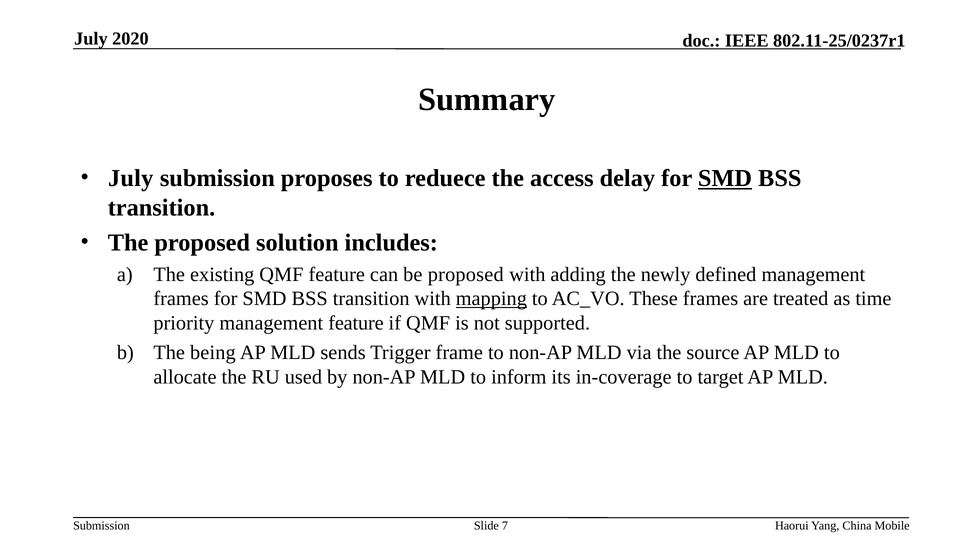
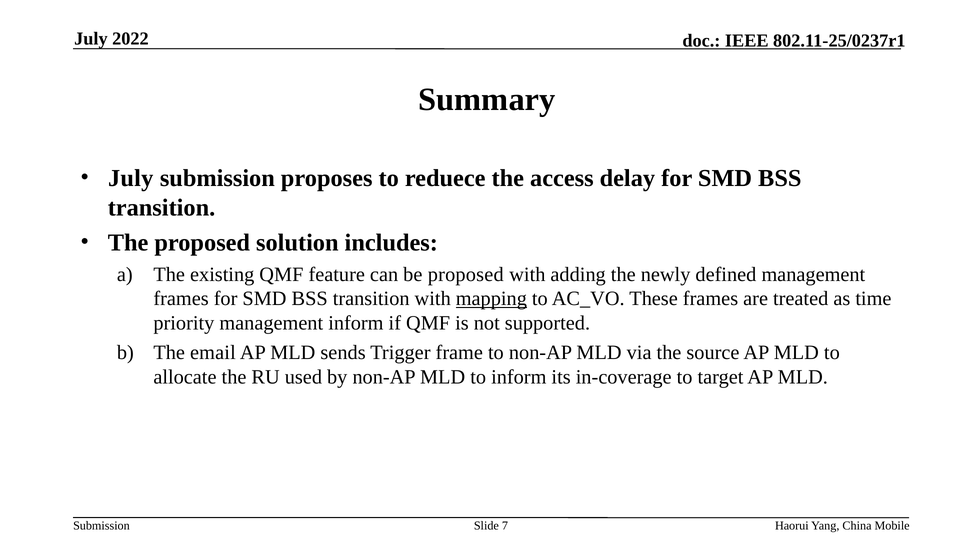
2020: 2020 -> 2022
SMD at (725, 178) underline: present -> none
management feature: feature -> inform
being: being -> email
